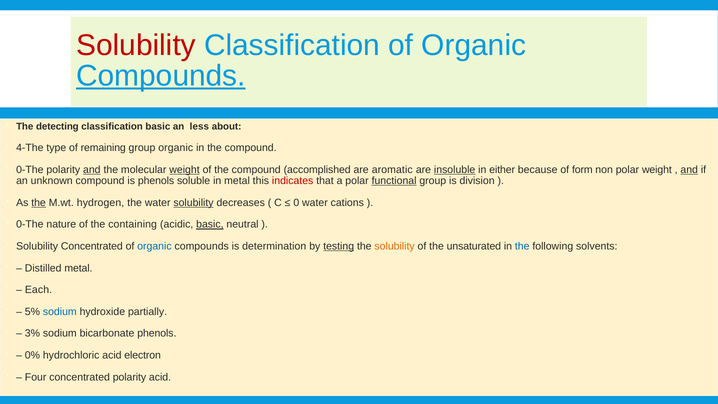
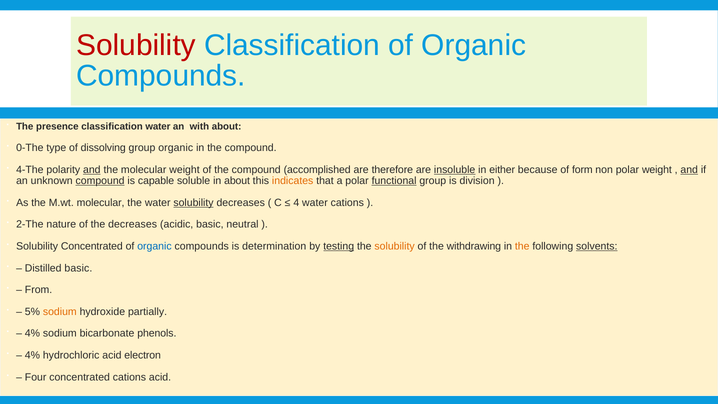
Compounds at (161, 76) underline: present -> none
detecting: detecting -> presence
classification basic: basic -> water
less: less -> with
4-The: 4-The -> 0-The
remaining: remaining -> dissolving
0-The at (30, 170): 0-The -> 4-The
weight at (185, 170) underline: present -> none
aromatic: aromatic -> therefore
compound at (100, 181) underline: none -> present
is phenols: phenols -> capable
in metal: metal -> about
indicates colour: red -> orange
the at (39, 203) underline: present -> none
M.wt hydrogen: hydrogen -> molecular
0: 0 -> 4
0-The at (30, 224): 0-The -> 2-The
the containing: containing -> decreases
basic at (210, 224) underline: present -> none
unsaturated: unsaturated -> withdrawing
the at (522, 246) colour: blue -> orange
solvents underline: none -> present
Distilled metal: metal -> basic
Each: Each -> From
sodium at (60, 312) colour: blue -> orange
3% at (32, 333): 3% -> 4%
0% at (32, 355): 0% -> 4%
concentrated polarity: polarity -> cations
